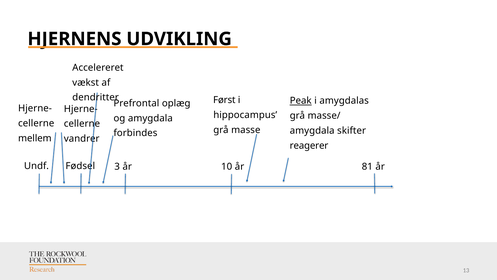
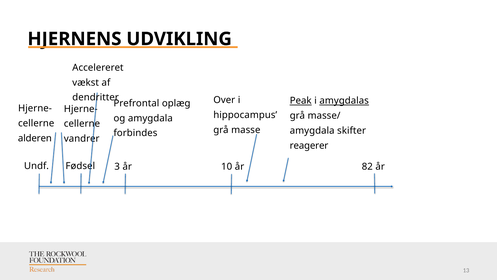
Først: Først -> Over
amygdalas underline: none -> present
mellem: mellem -> alderen
81: 81 -> 82
